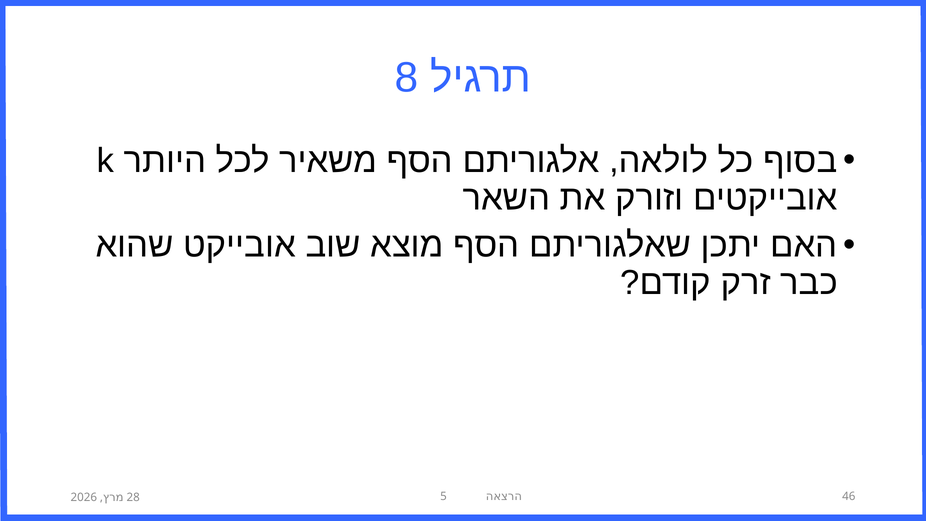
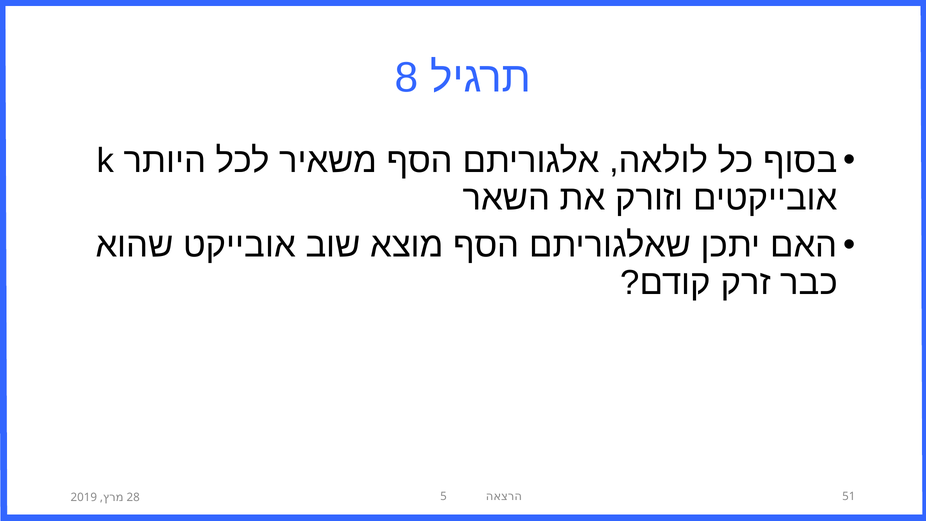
46: 46 -> 51
2026: 2026 -> 2019
